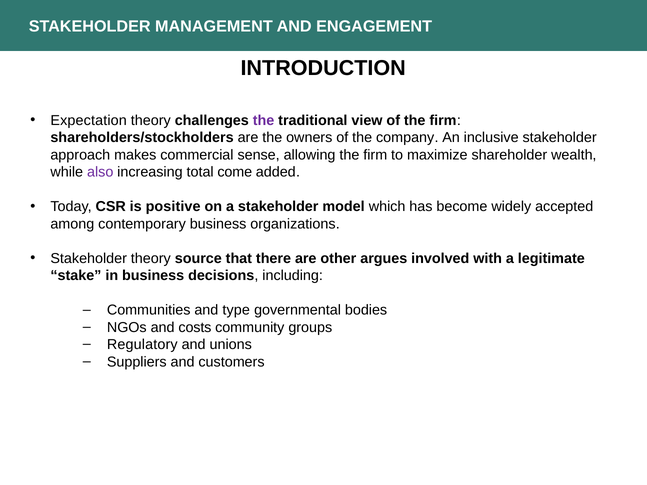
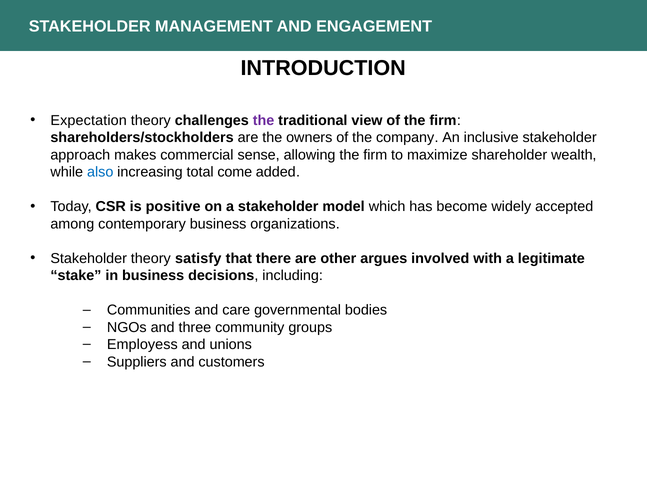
also colour: purple -> blue
source: source -> satisfy
type: type -> care
costs: costs -> three
Regulatory: Regulatory -> Employess
